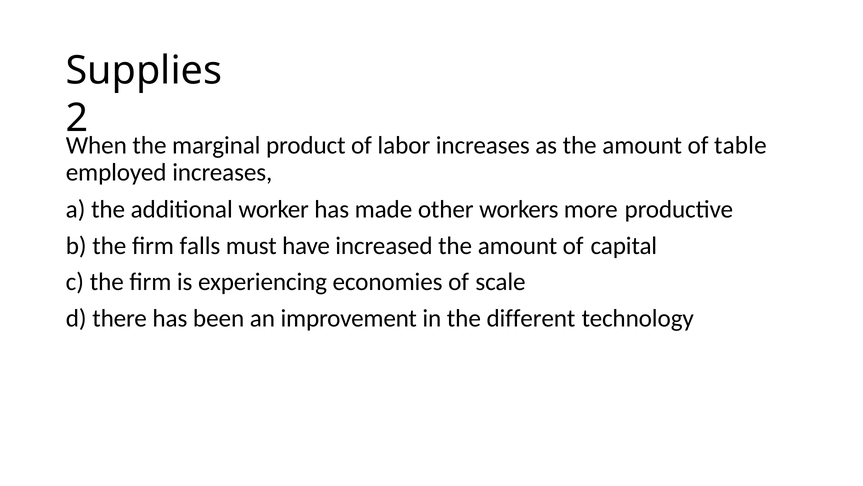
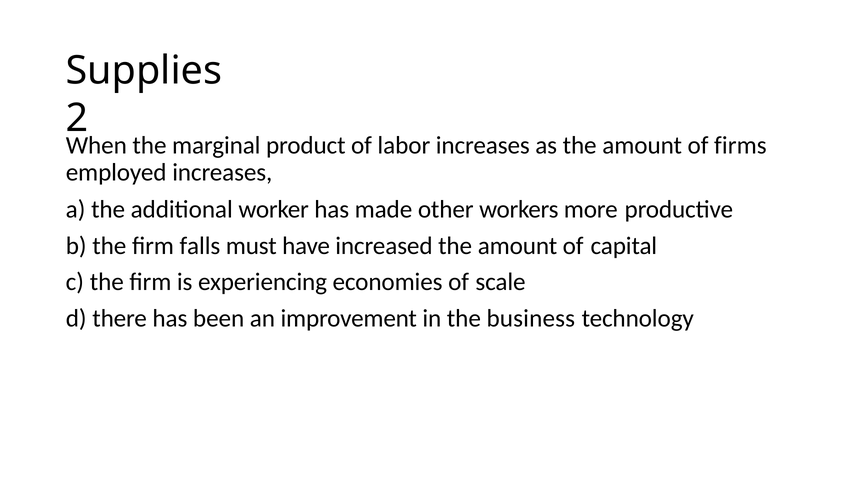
table: table -> firms
different: different -> business
